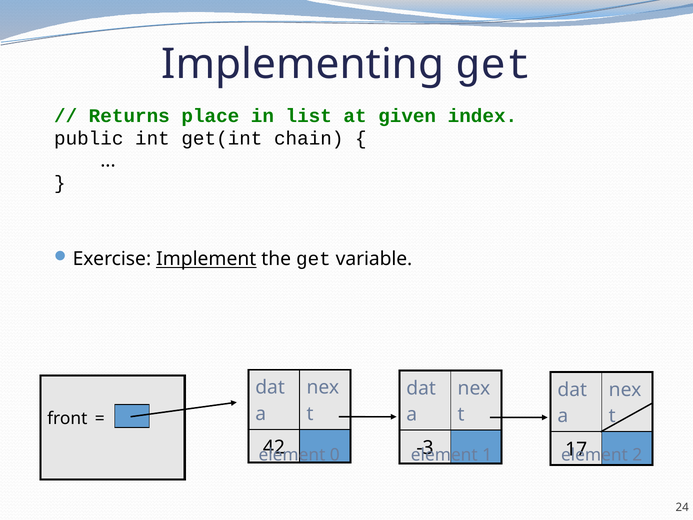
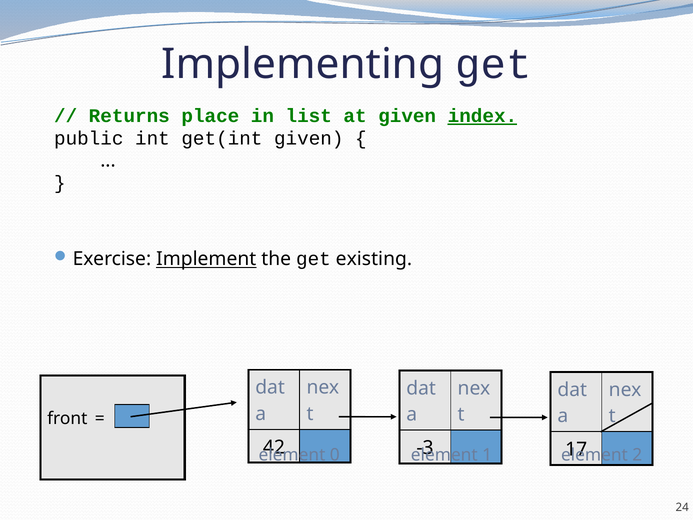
index underline: none -> present
get(int chain: chain -> given
variable: variable -> existing
